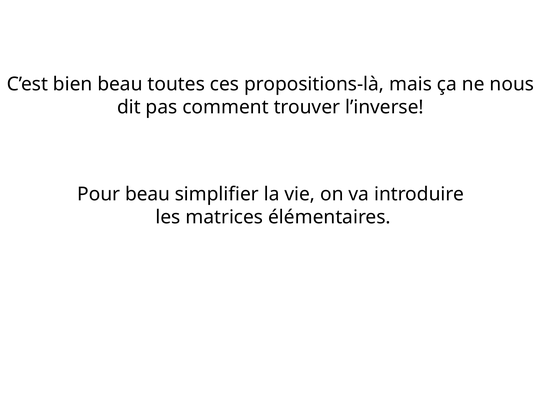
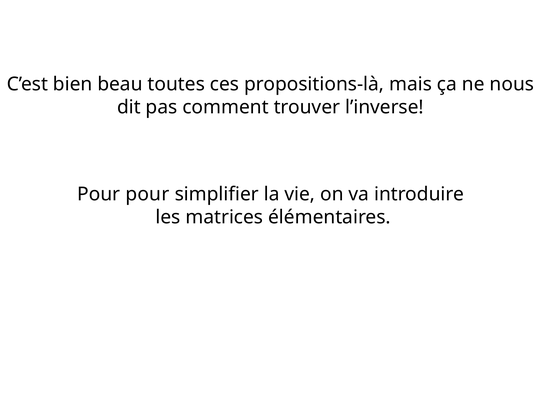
Pour beau: beau -> pour
